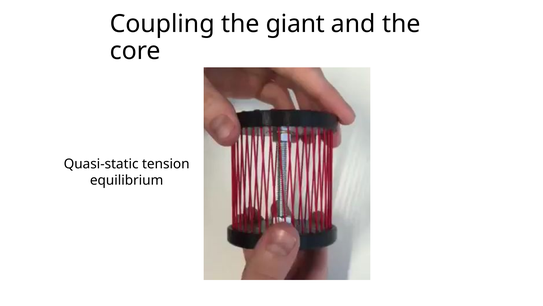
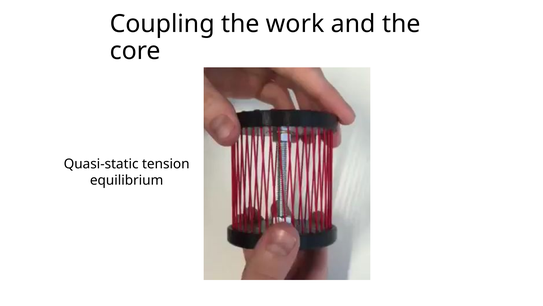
giant: giant -> work
